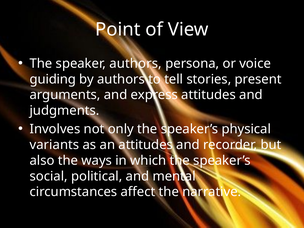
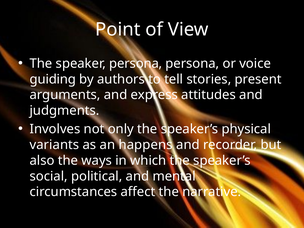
speaker authors: authors -> persona
an attitudes: attitudes -> happens
